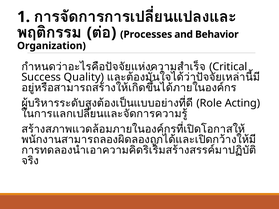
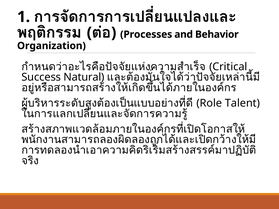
Quality: Quality -> Natural
Acting: Acting -> Talent
